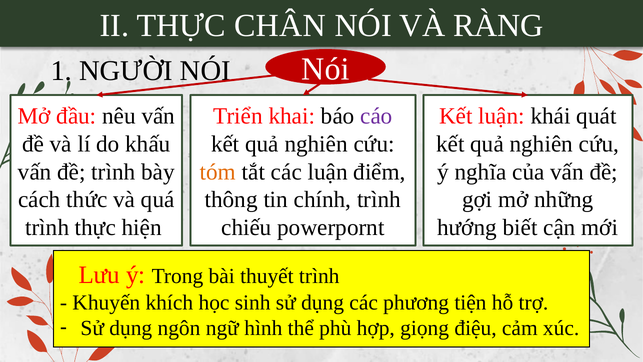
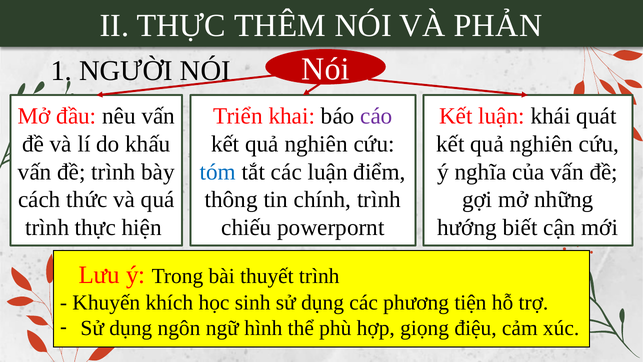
CHÂN: CHÂN -> THÊM
RÀNG: RÀNG -> PHẢN
tóm colour: orange -> blue
